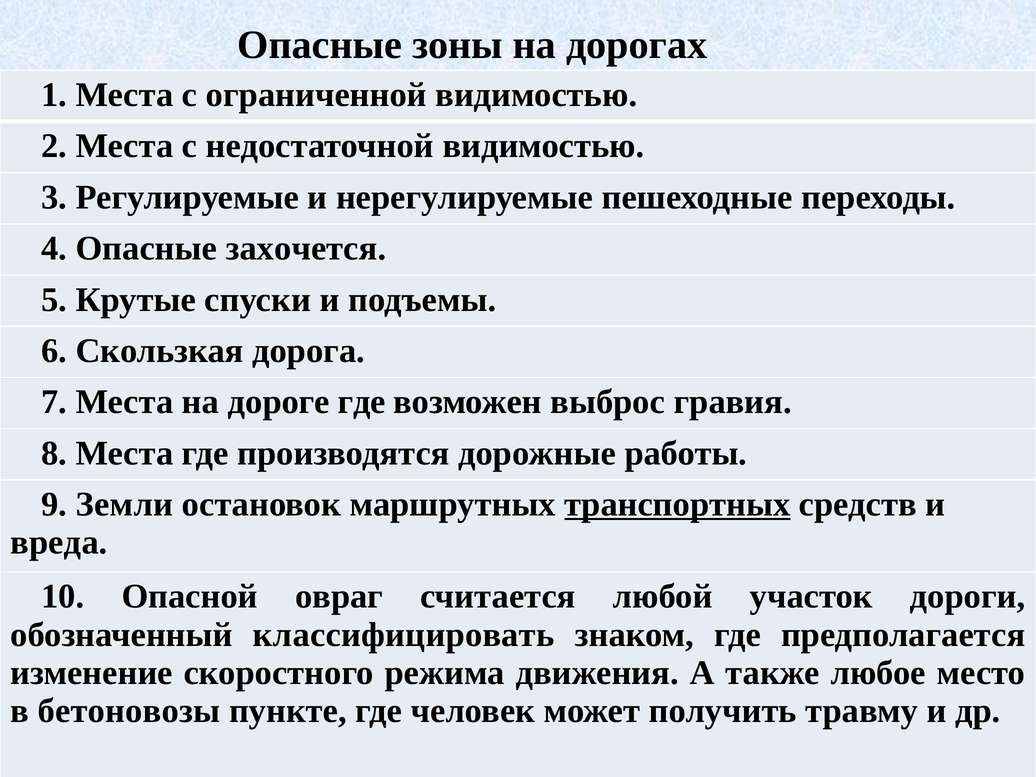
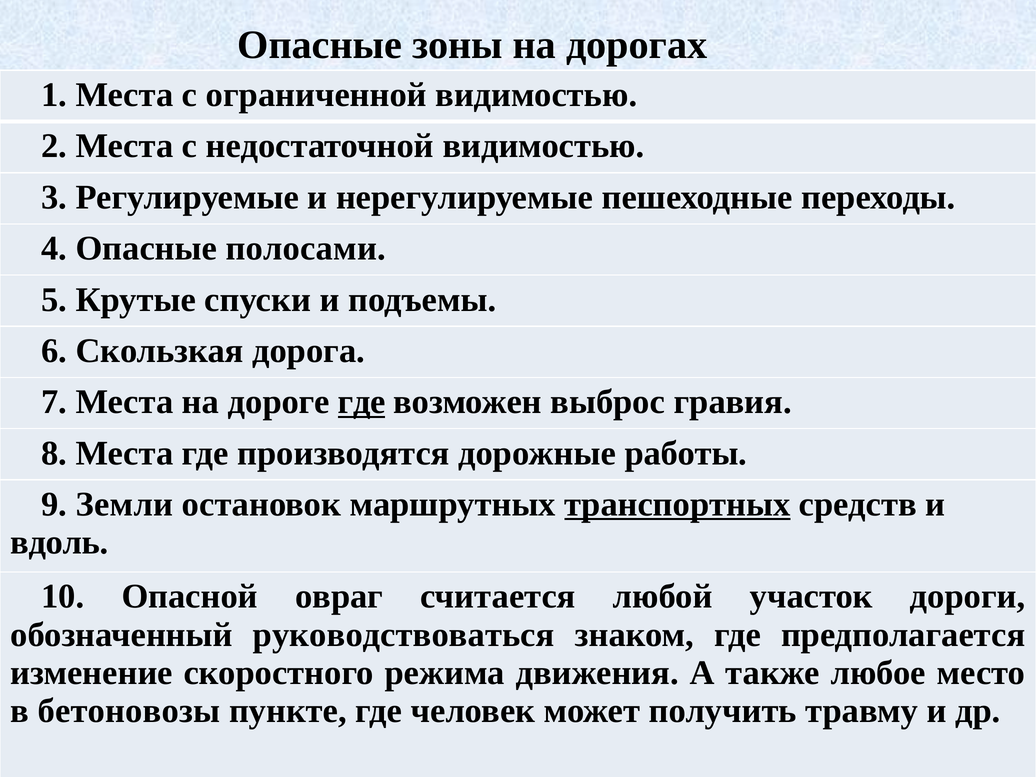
захочется: захочется -> полосами
где at (362, 402) underline: none -> present
вреда: вреда -> вдоль
классифицировать: классифицировать -> руководствоваться
